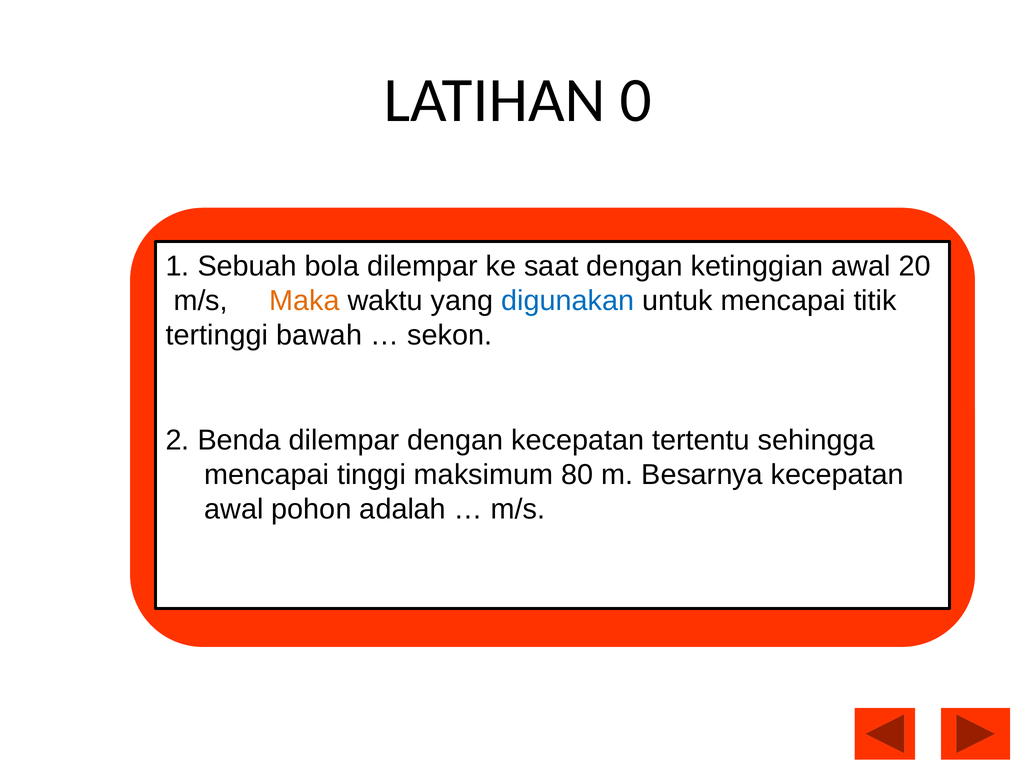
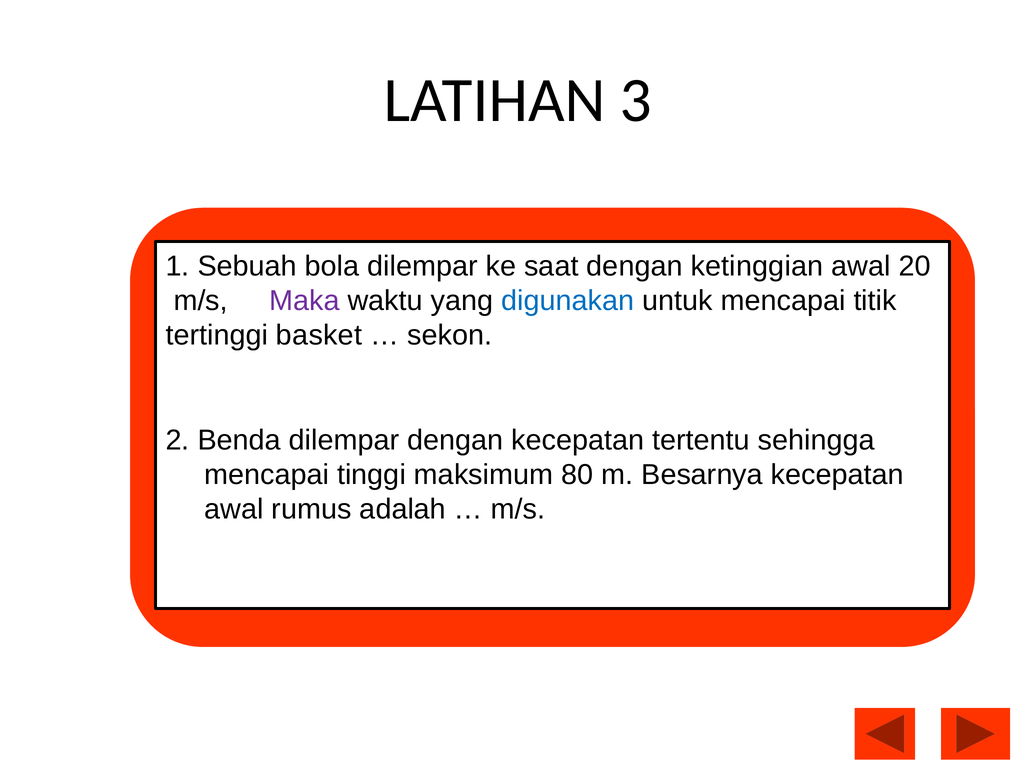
0: 0 -> 3
Maka colour: orange -> purple
bawah: bawah -> basket
pohon: pohon -> rumus
